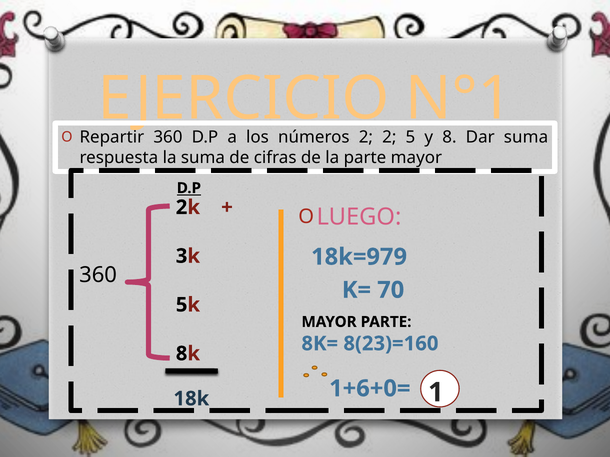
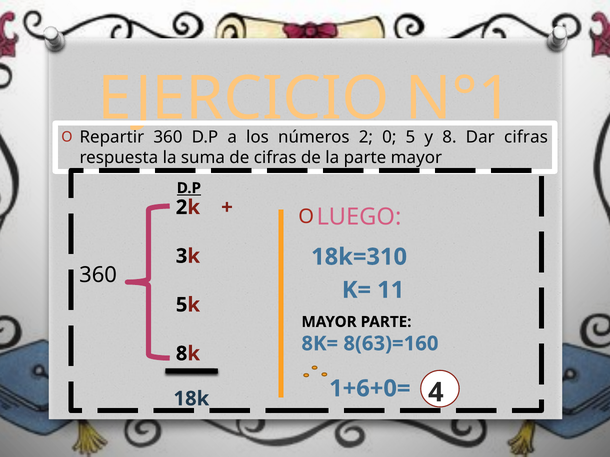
2 at (389, 137): 2 -> 0
suma at (526, 137): suma -> cifras
18k=979: 18k=979 -> 18k=310
70: 70 -> 11
8(23)=160: 8(23)=160 -> 8(63)=160
1: 1 -> 4
